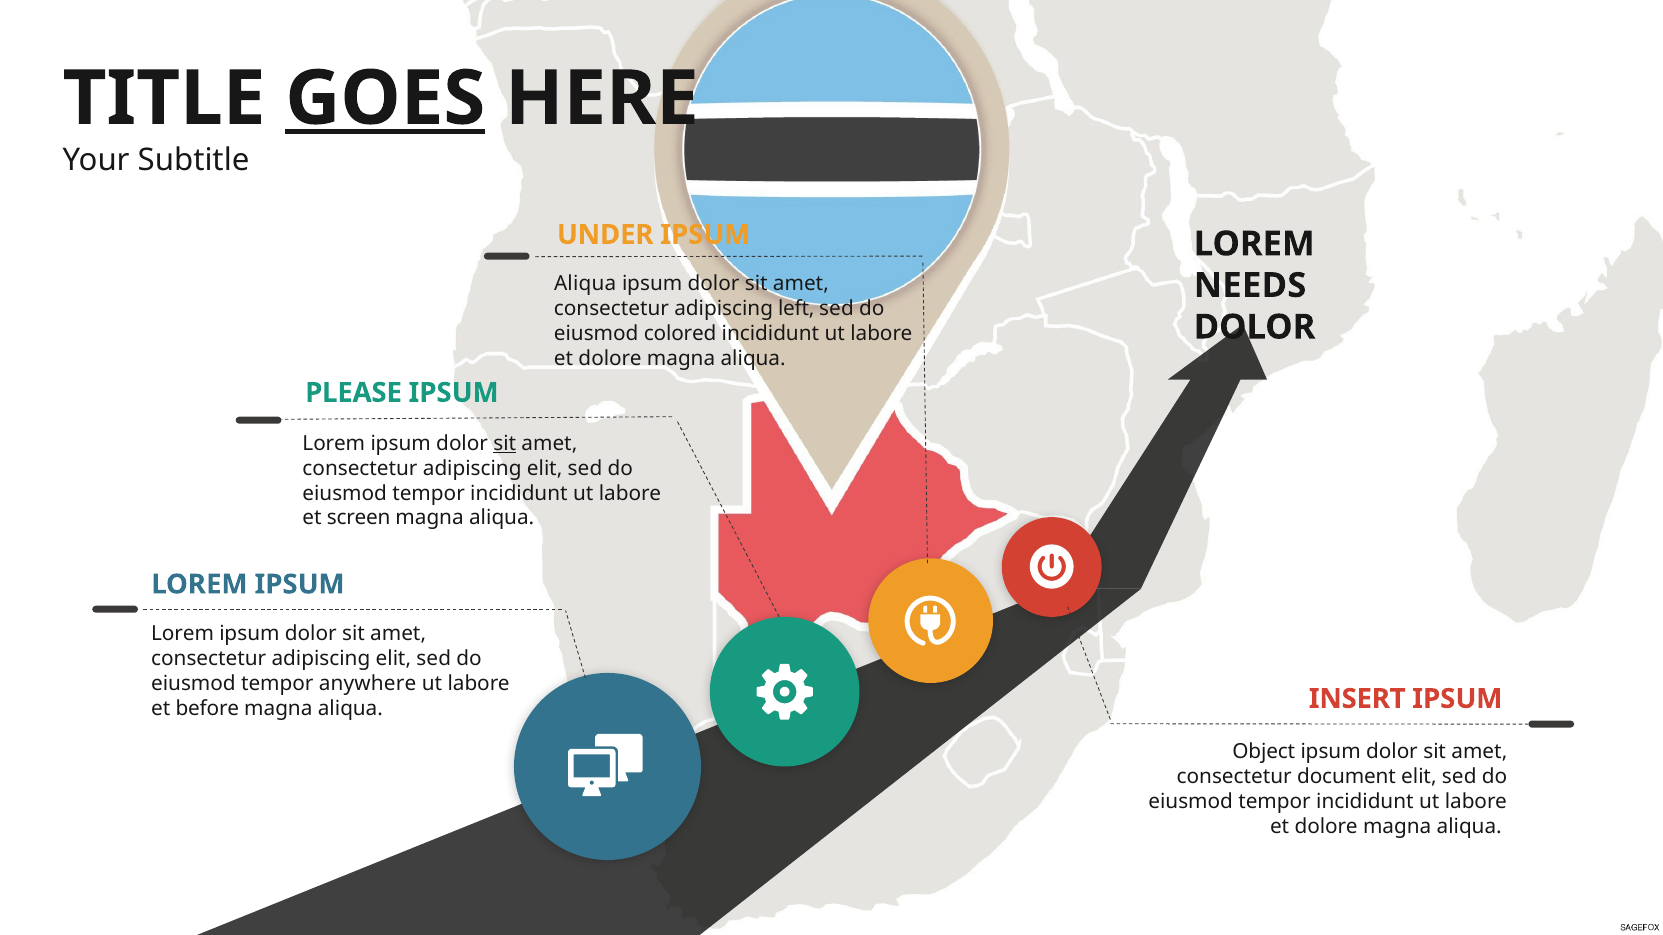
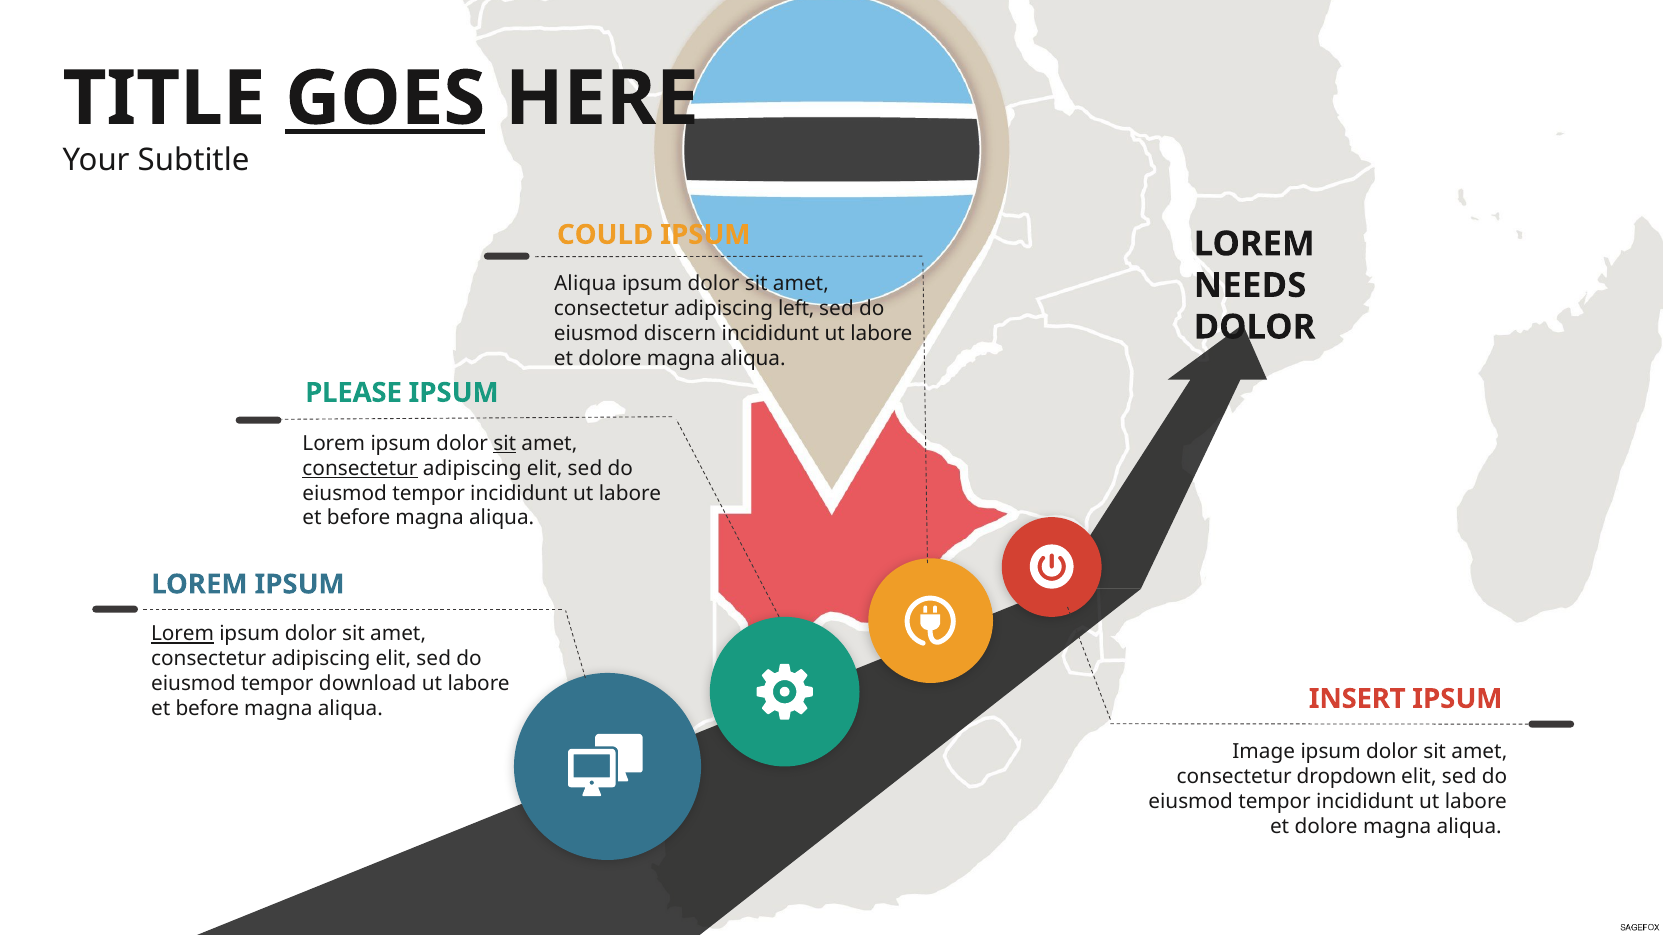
UNDER: UNDER -> COULD
colored: colored -> discern
consectetur at (360, 468) underline: none -> present
screen at (359, 518): screen -> before
Lorem at (183, 634) underline: none -> present
anywhere: anywhere -> download
Object: Object -> Image
document: document -> dropdown
